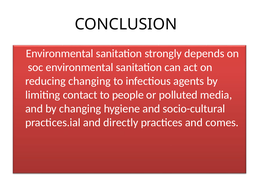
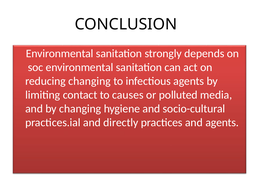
people: people -> causes
and comes: comes -> agents
